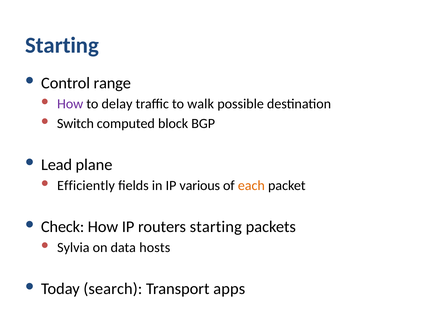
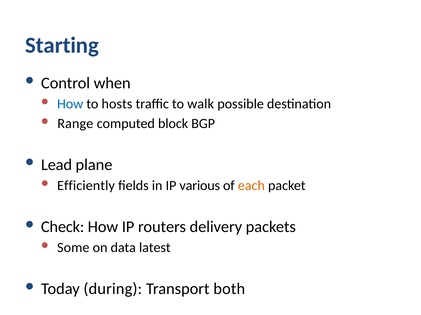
range: range -> when
How at (70, 104) colour: purple -> blue
delay: delay -> hosts
Switch: Switch -> Range
routers starting: starting -> delivery
Sylvia: Sylvia -> Some
hosts: hosts -> latest
search: search -> during
apps: apps -> both
